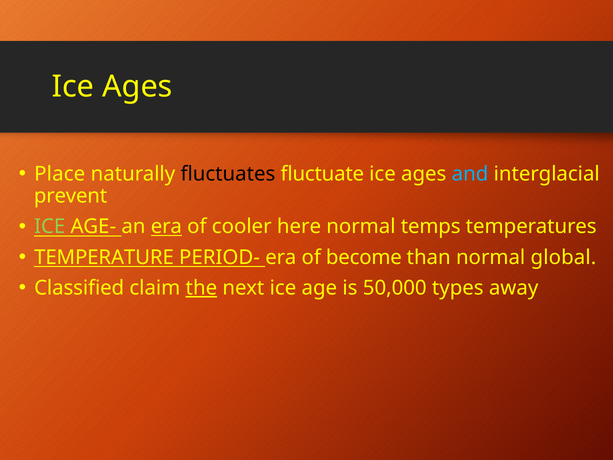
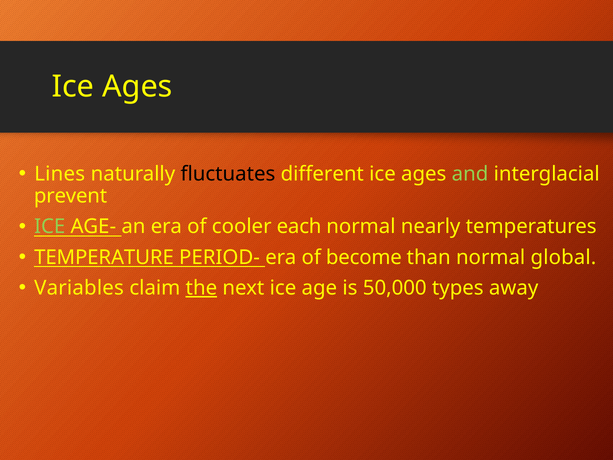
Place: Place -> Lines
fluctuate: fluctuate -> different
and colour: light blue -> light green
era at (166, 227) underline: present -> none
here: here -> each
temps: temps -> nearly
Classified: Classified -> Variables
